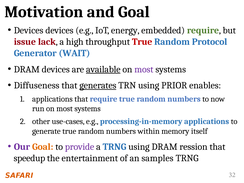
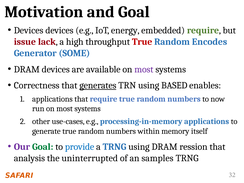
Protocol: Protocol -> Encodes
WAIT: WAIT -> SOME
available underline: present -> none
Diffuseness: Diffuseness -> Correctness
PRIOR: PRIOR -> BASED
Goal at (43, 147) colour: orange -> green
provide colour: purple -> blue
speedup: speedup -> analysis
entertainment: entertainment -> uninterrupted
